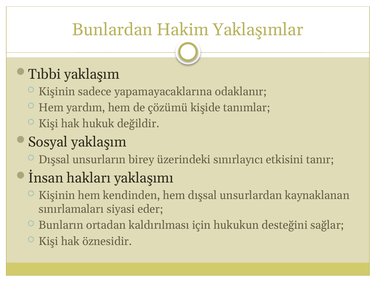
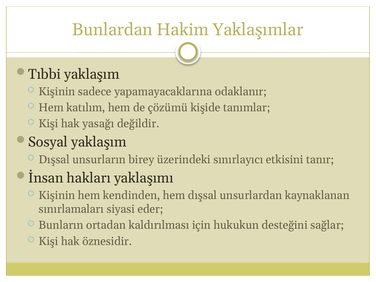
yardım: yardım -> katılım
hukuk: hukuk -> yasağı
